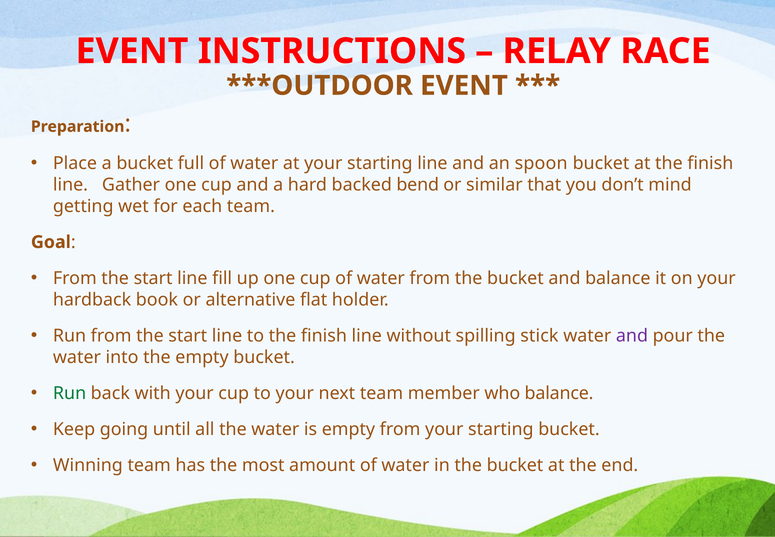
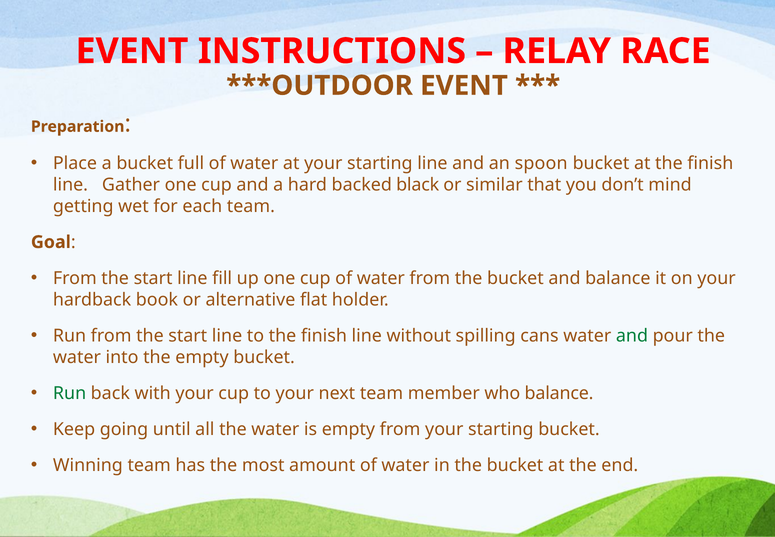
bend: bend -> black
stick: stick -> cans
and at (632, 335) colour: purple -> green
